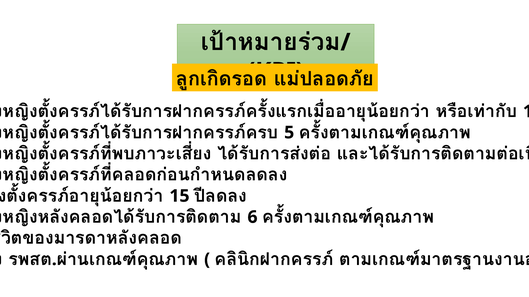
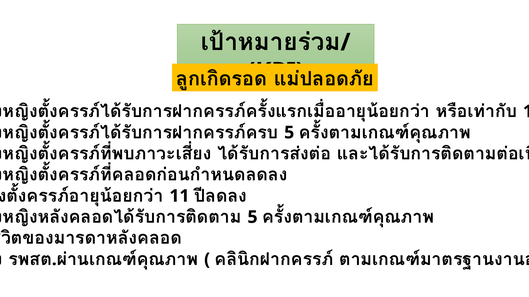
15: 15 -> 11
6 at (252, 217): 6 -> 5
